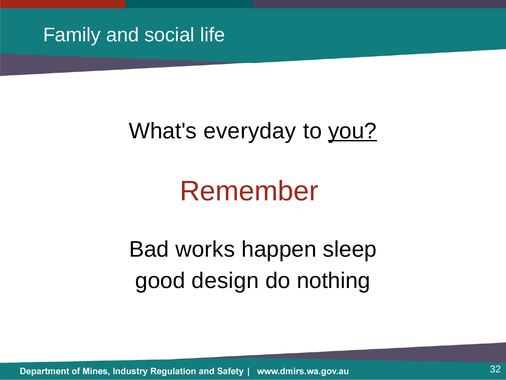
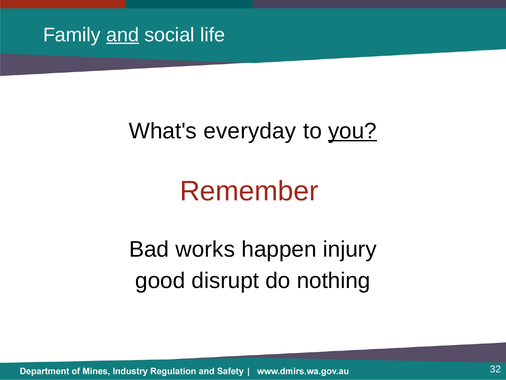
and underline: none -> present
sleep: sleep -> injury
design: design -> disrupt
